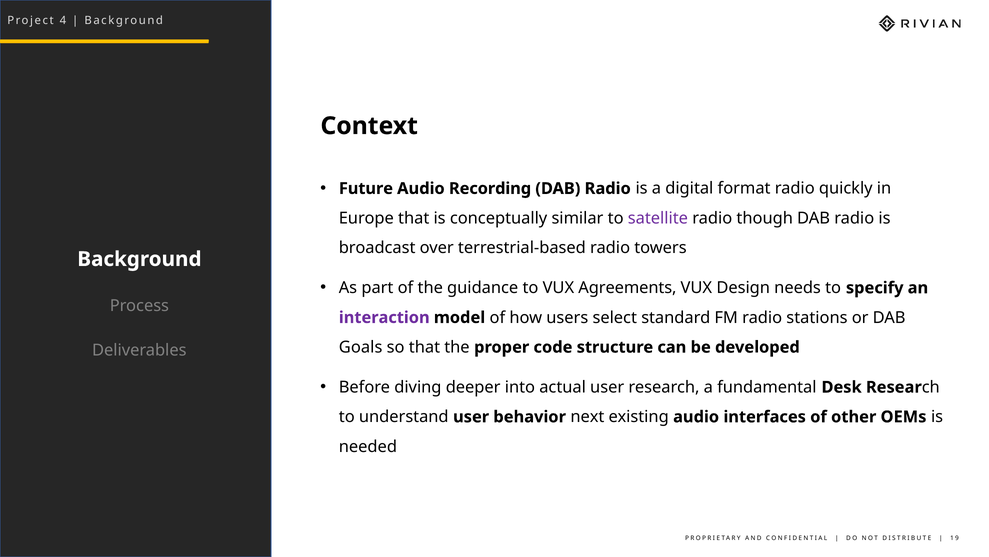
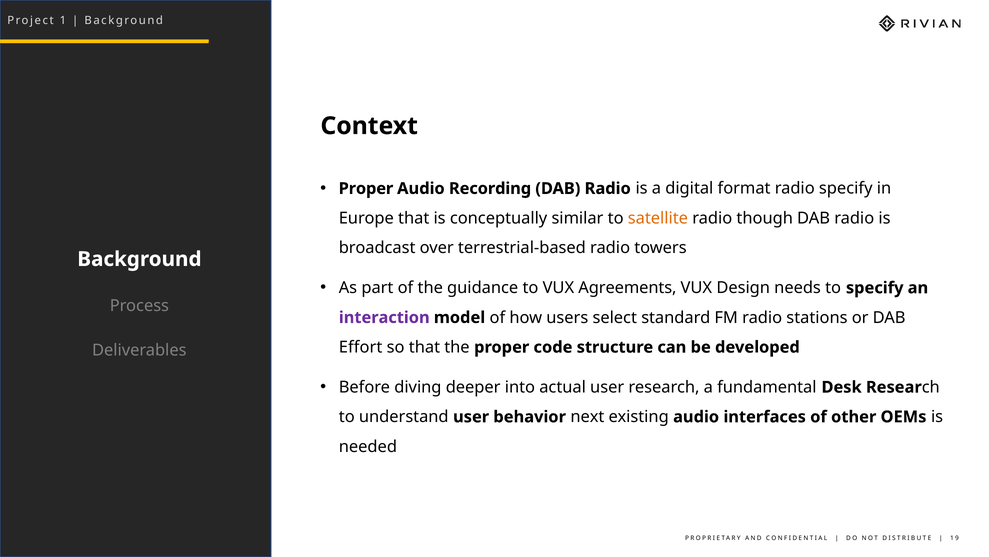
4: 4 -> 1
Future at (366, 188): Future -> Proper
radio quickly: quickly -> specify
satellite colour: purple -> orange
Goals: Goals -> Effort
